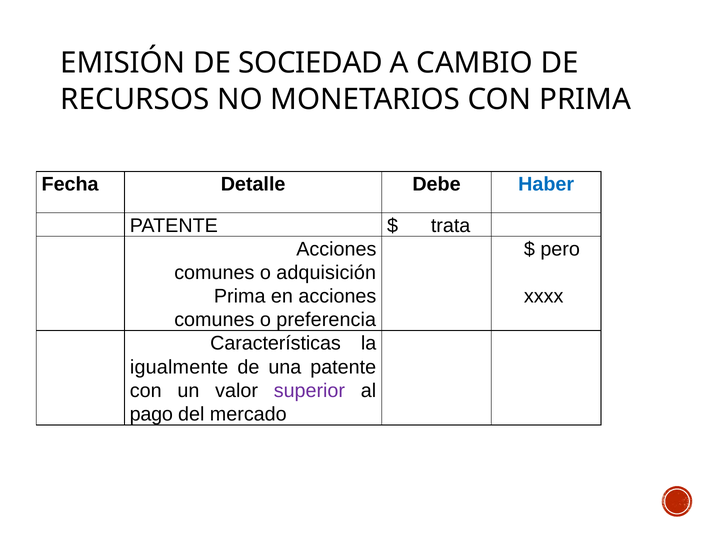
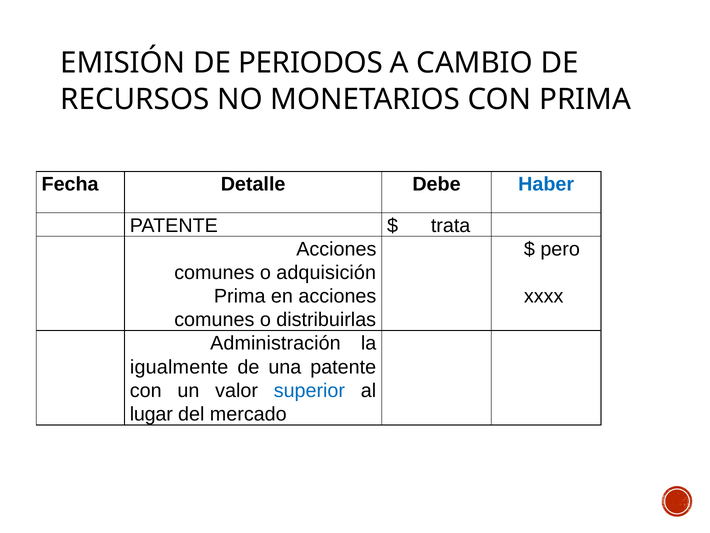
SOCIEDAD: SOCIEDAD -> PERIODOS
preferencia: preferencia -> distribuirlas
Características: Características -> Administración
superior colour: purple -> blue
pago: pago -> lugar
